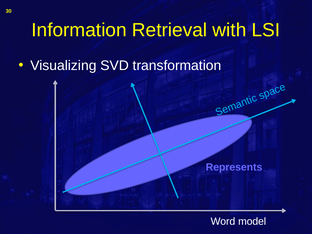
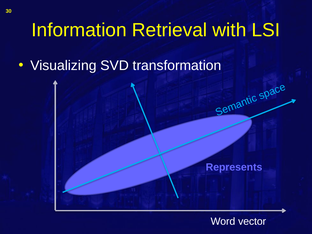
model: model -> vector
